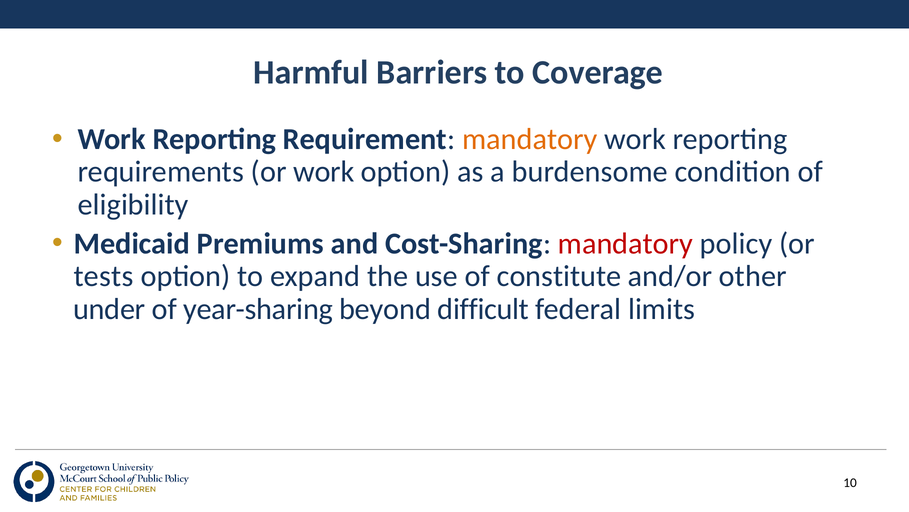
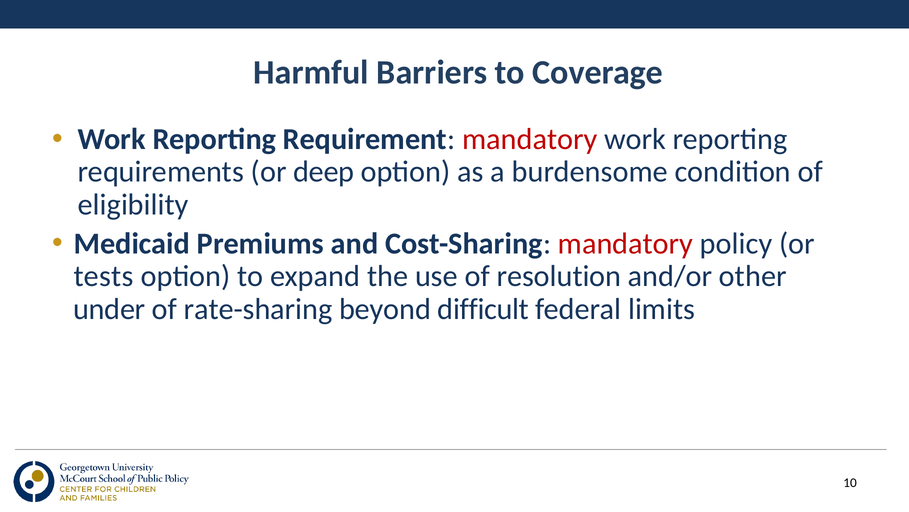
mandatory at (530, 139) colour: orange -> red
or work: work -> deep
constitute: constitute -> resolution
year-sharing: year-sharing -> rate-sharing
